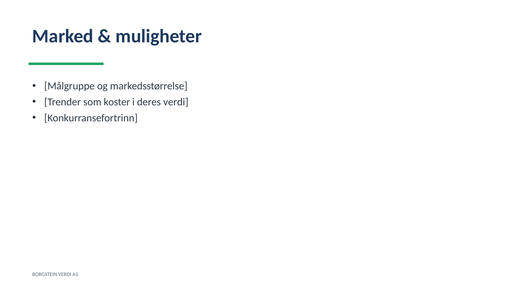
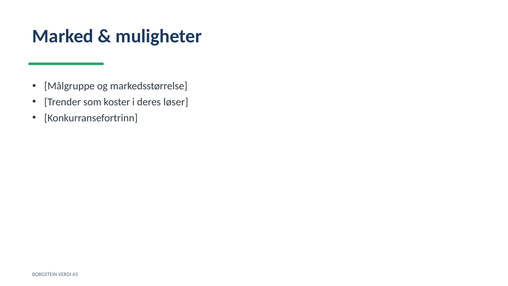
deres verdi: verdi -> løser
